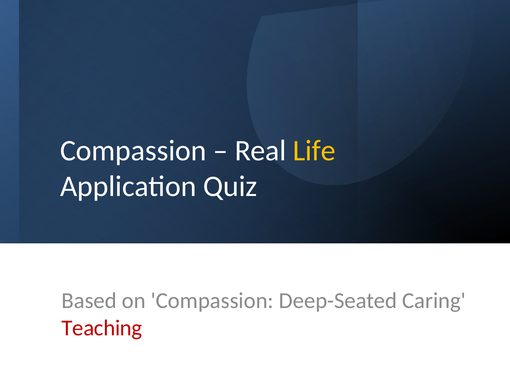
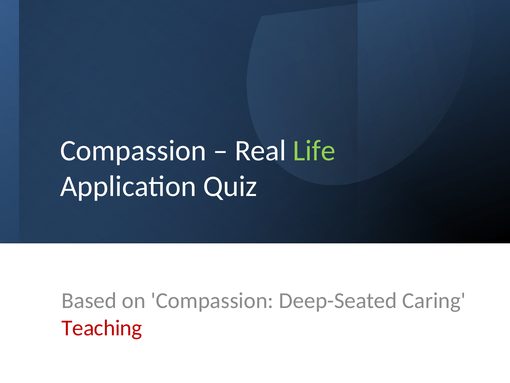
Life colour: yellow -> light green
